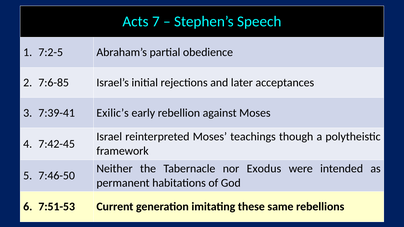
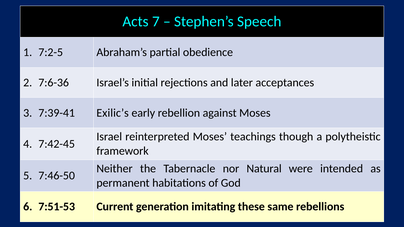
7:6-85: 7:6-85 -> 7:6-36
Exodus: Exodus -> Natural
